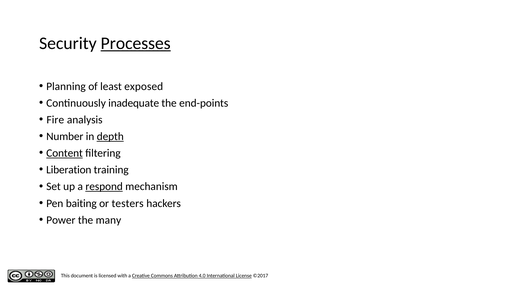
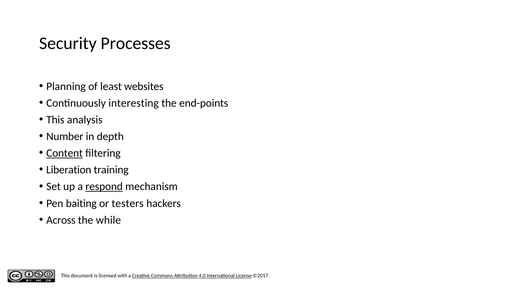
Processes underline: present -> none
exposed: exposed -> websites
inadequate: inadequate -> interesting
Fire at (55, 120): Fire -> This
depth underline: present -> none
Power: Power -> Across
many: many -> while
